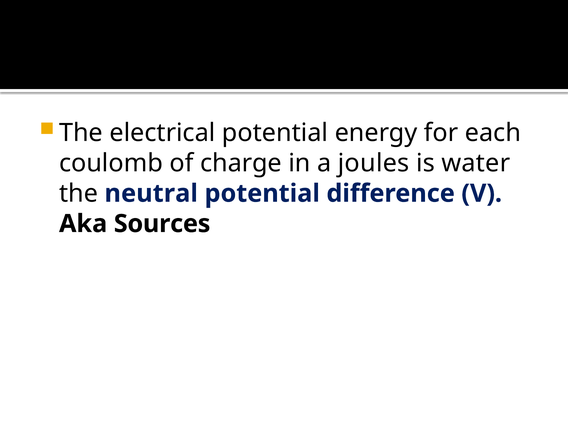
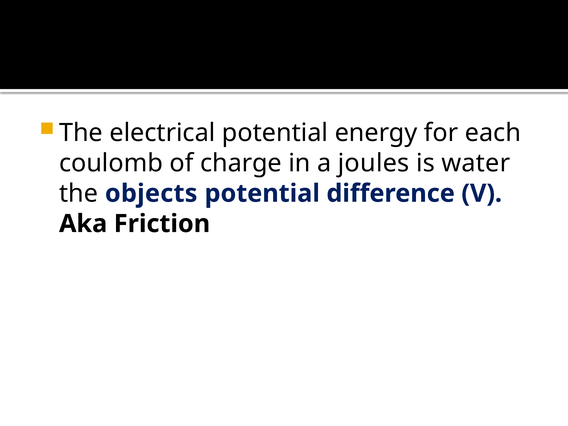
neutral: neutral -> objects
Sources: Sources -> Friction
